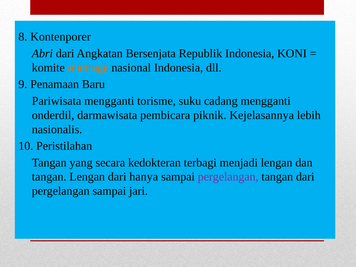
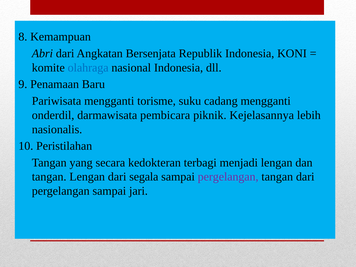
Kontenporer: Kontenporer -> Kemampuan
olahraga colour: orange -> blue
hanya: hanya -> segala
